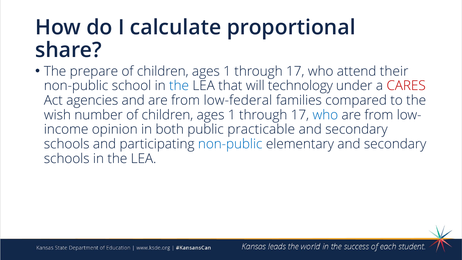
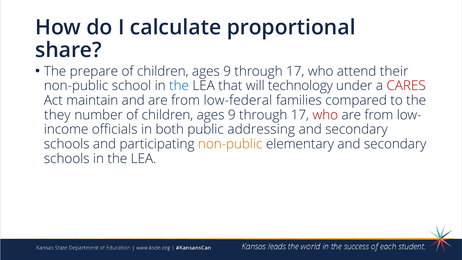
1 at (227, 71): 1 -> 9
agencies: agencies -> maintain
wish: wish -> they
1 at (232, 115): 1 -> 9
who at (325, 115) colour: blue -> red
opinion: opinion -> officials
practicable: practicable -> addressing
non-public at (230, 144) colour: blue -> orange
